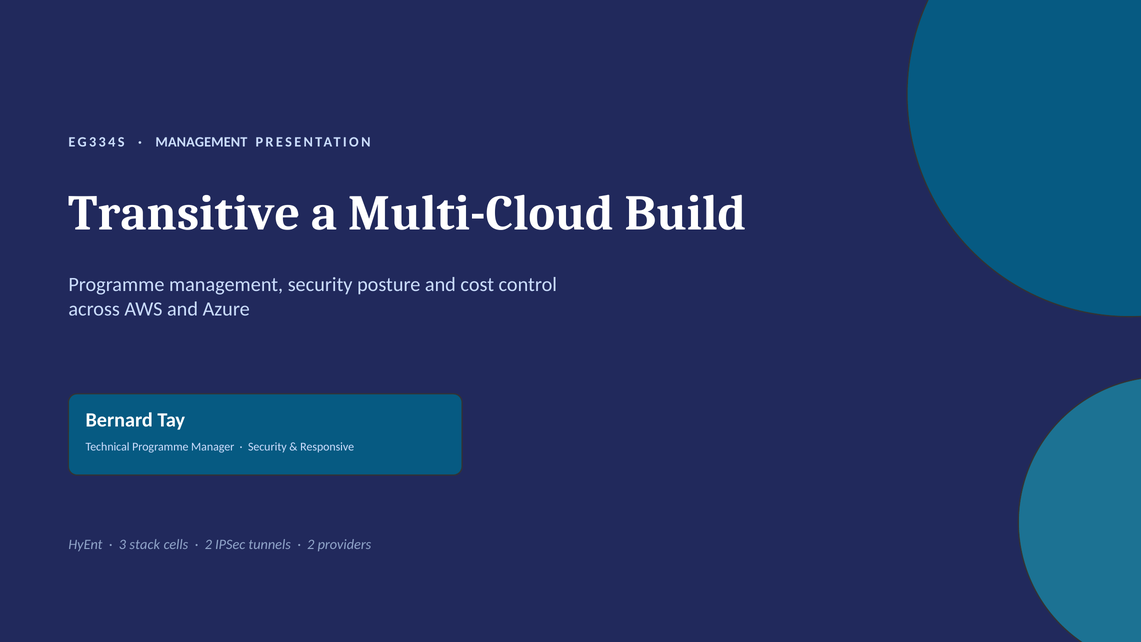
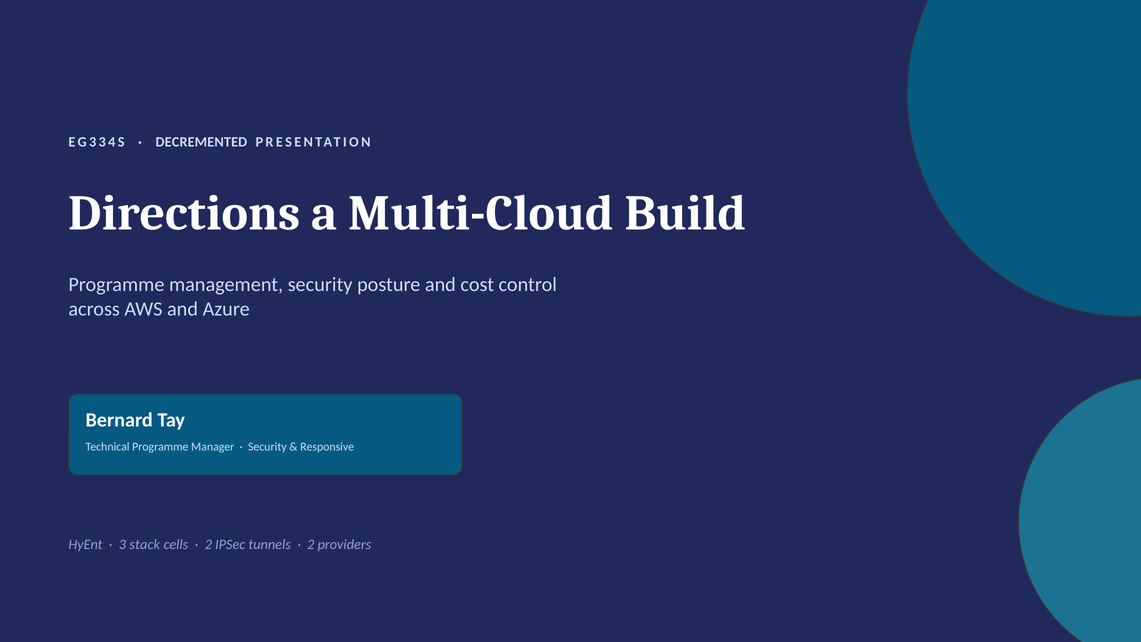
MANAGEMENT at (201, 142): MANAGEMENT -> DECREMENTED
Transitive: Transitive -> Directions
